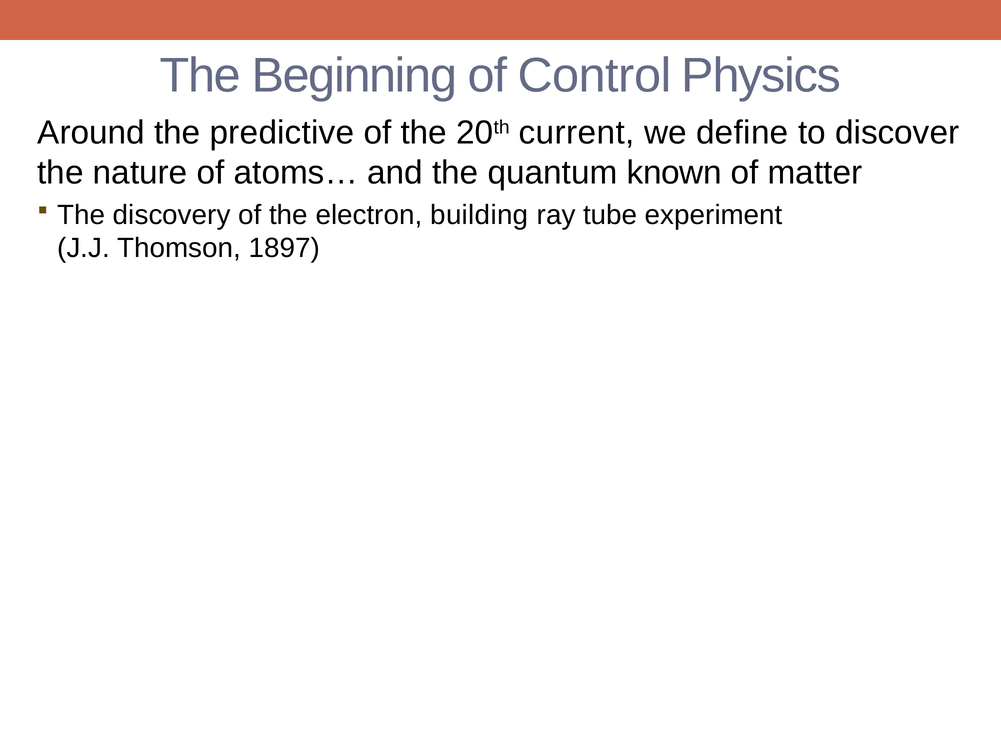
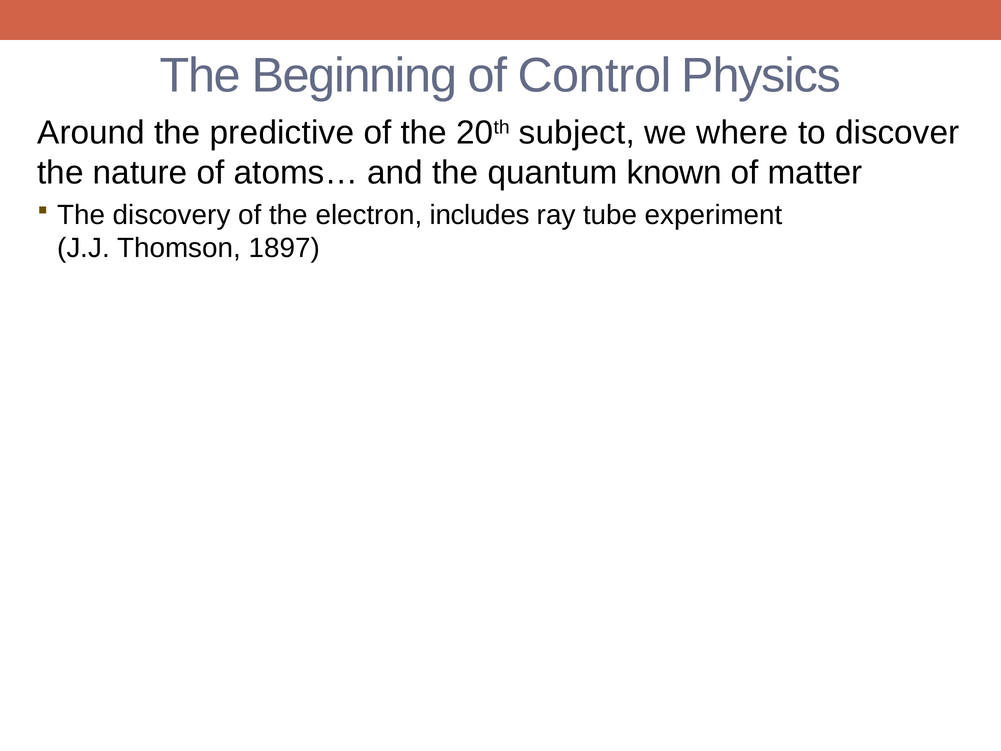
current: current -> subject
define: define -> where
building: building -> includes
